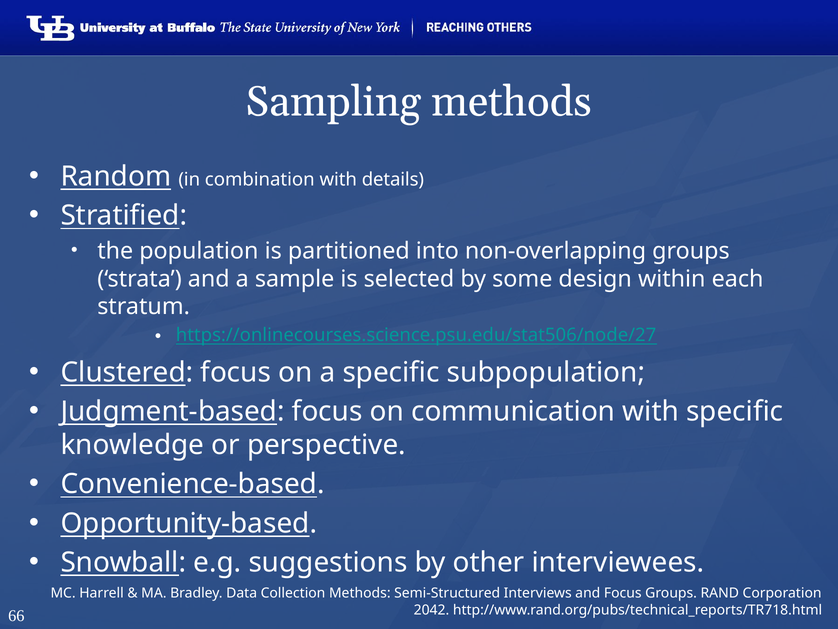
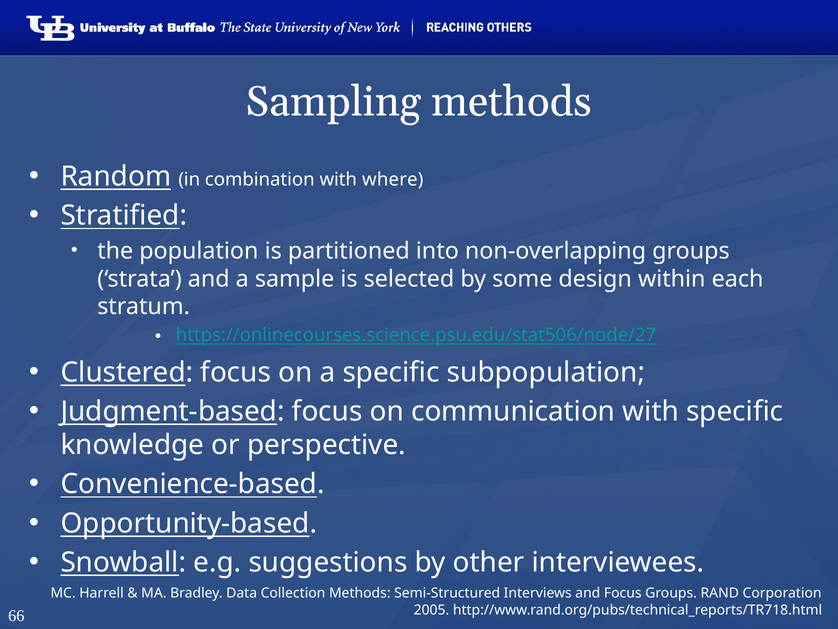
details: details -> where
2042: 2042 -> 2005
